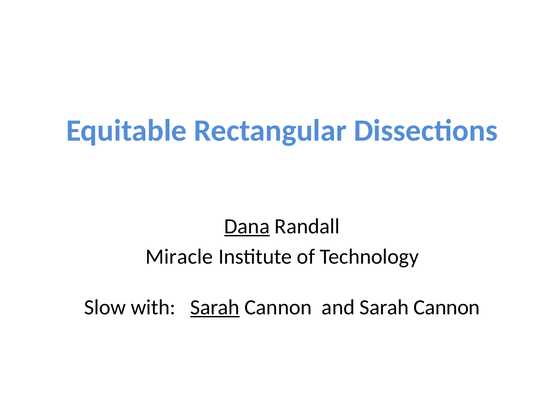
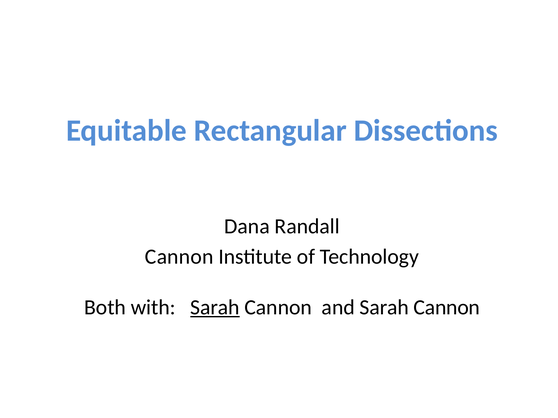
Dana underline: present -> none
Miracle at (179, 257): Miracle -> Cannon
Slow: Slow -> Both
